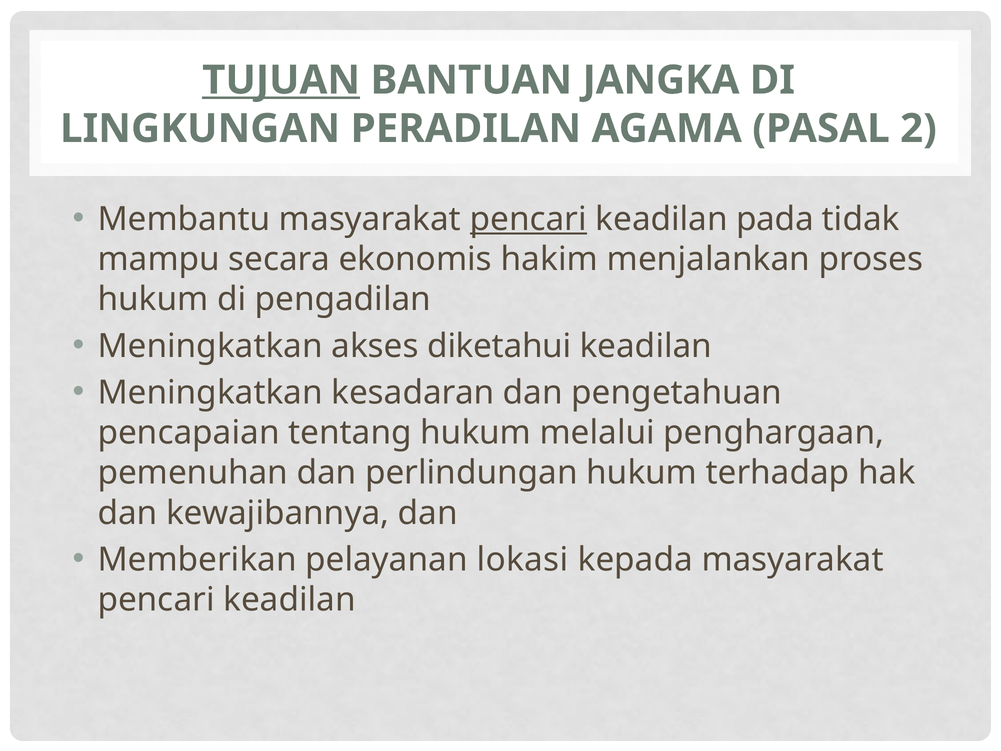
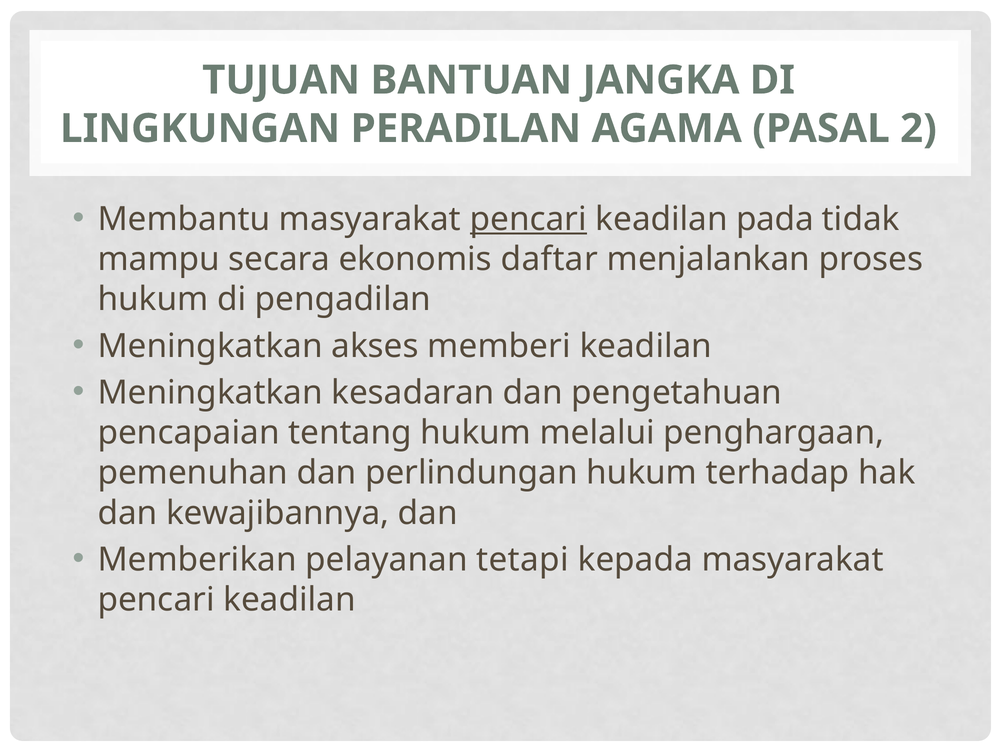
TUJUAN underline: present -> none
hakim: hakim -> daftar
diketahui: diketahui -> memberi
lokasi: lokasi -> tetapi
